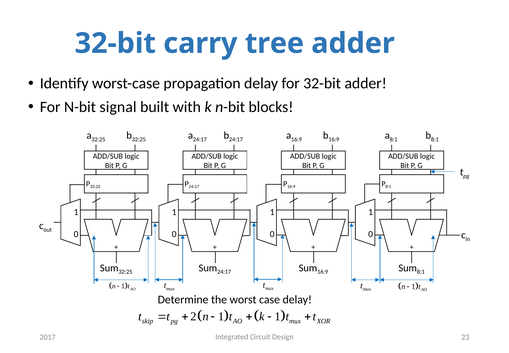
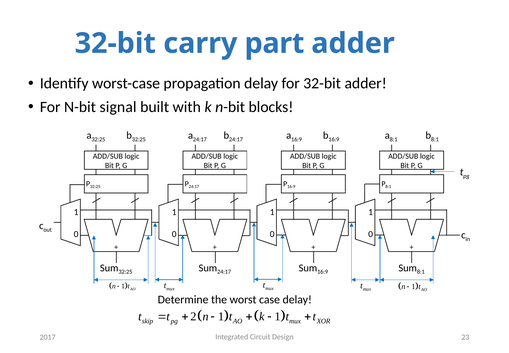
tree: tree -> part
